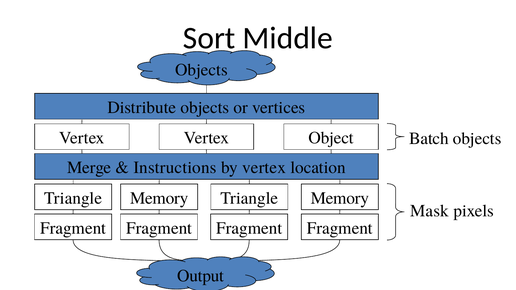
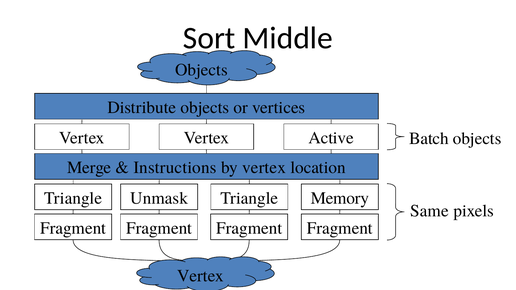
Object: Object -> Active
Memory at (159, 198): Memory -> Unmask
Mask: Mask -> Same
Output at (201, 276): Output -> Vertex
